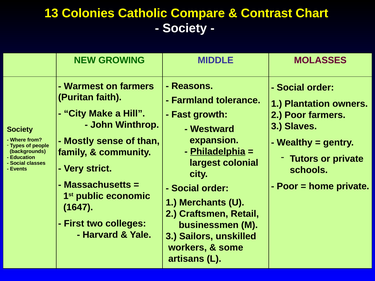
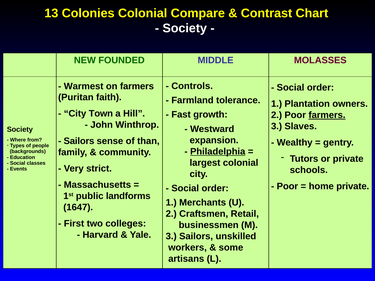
Colonies Catholic: Catholic -> Colonial
GROWING: GROWING -> FOUNDED
Reasons: Reasons -> Controls
Make: Make -> Town
farmers at (327, 115) underline: none -> present
Mostly at (79, 141): Mostly -> Sailors
economic: economic -> landforms
